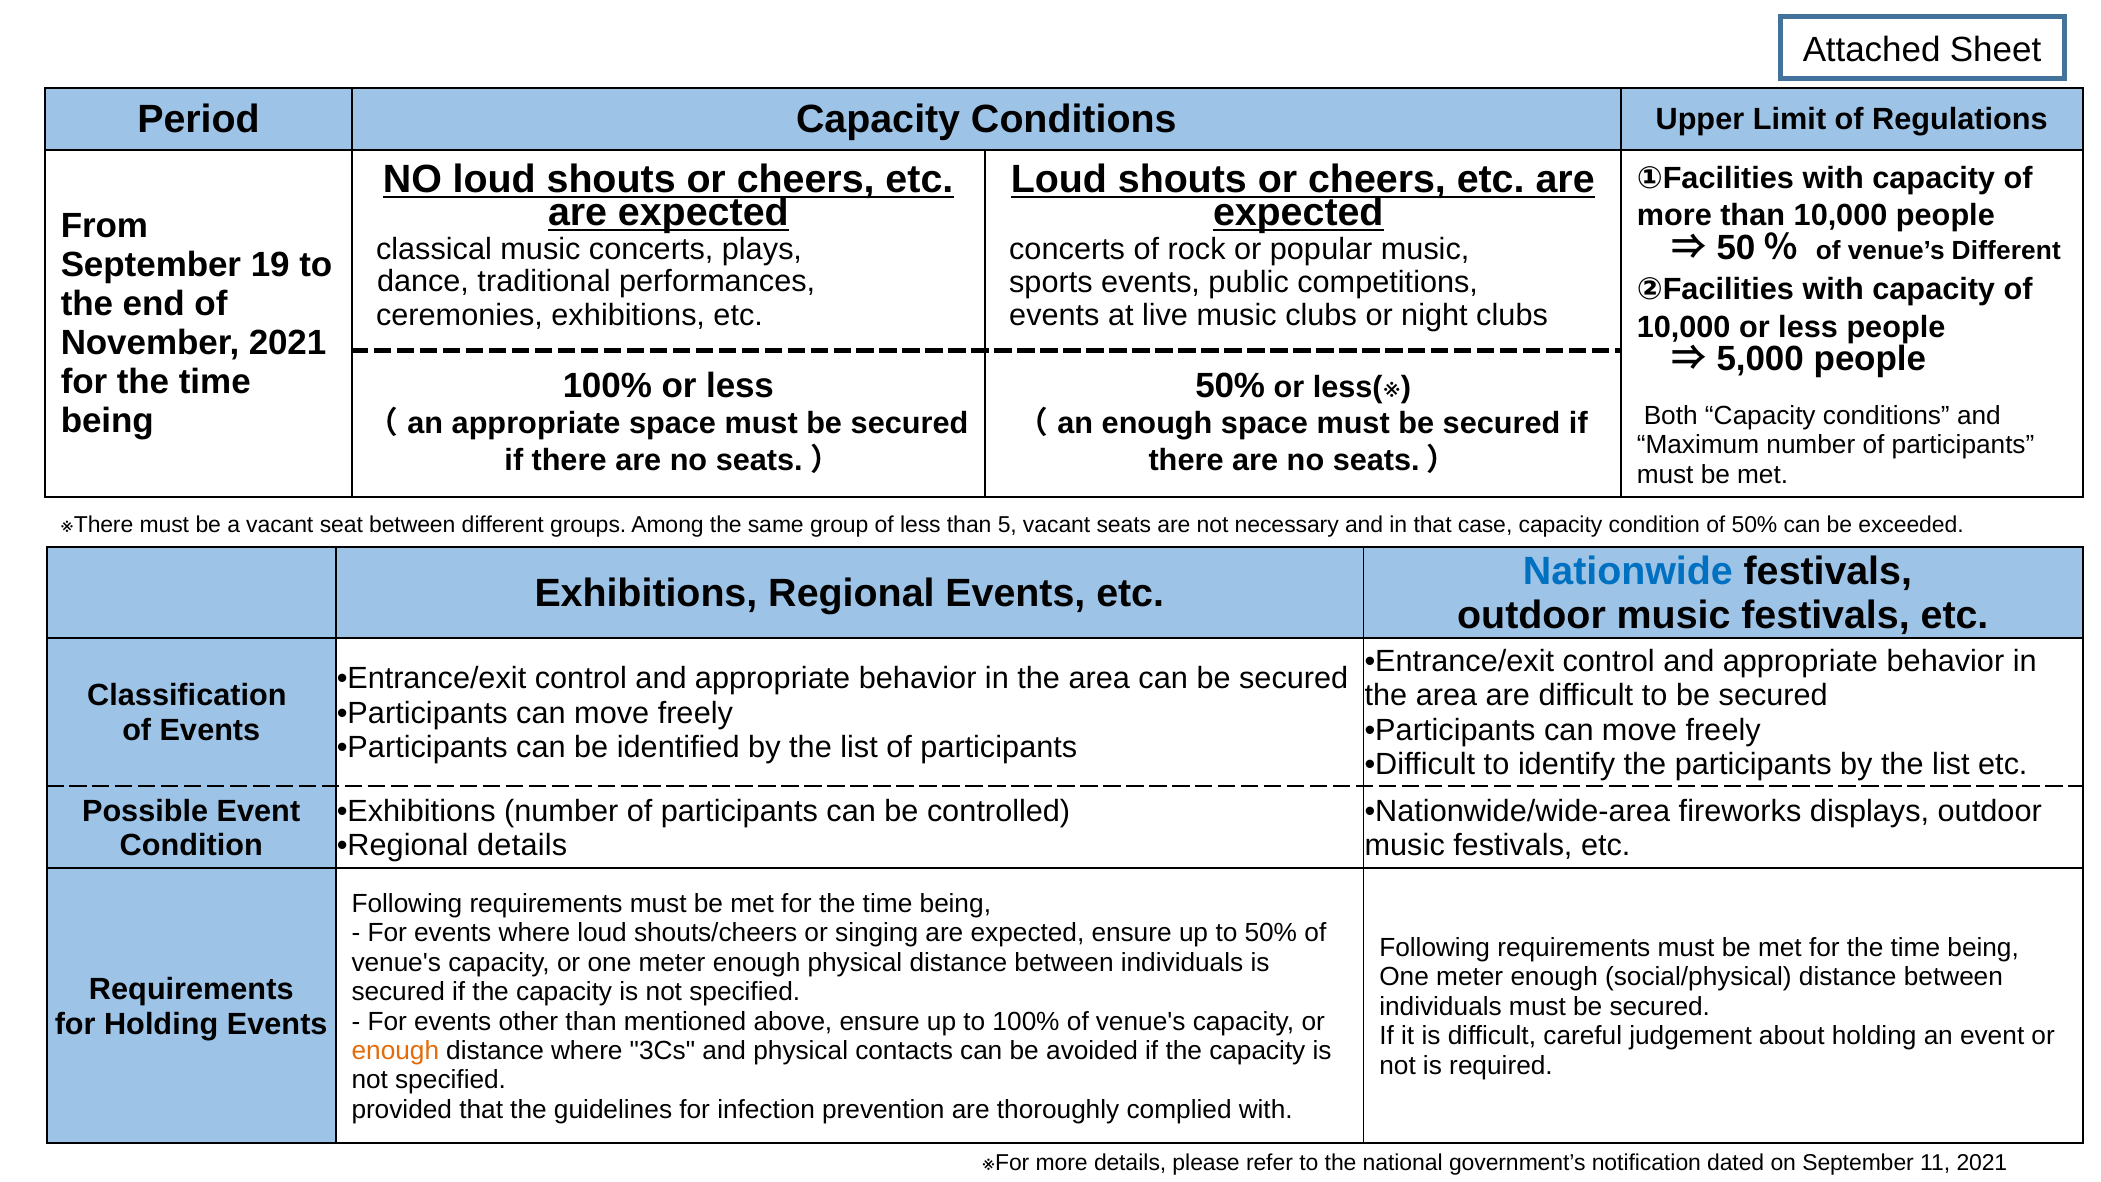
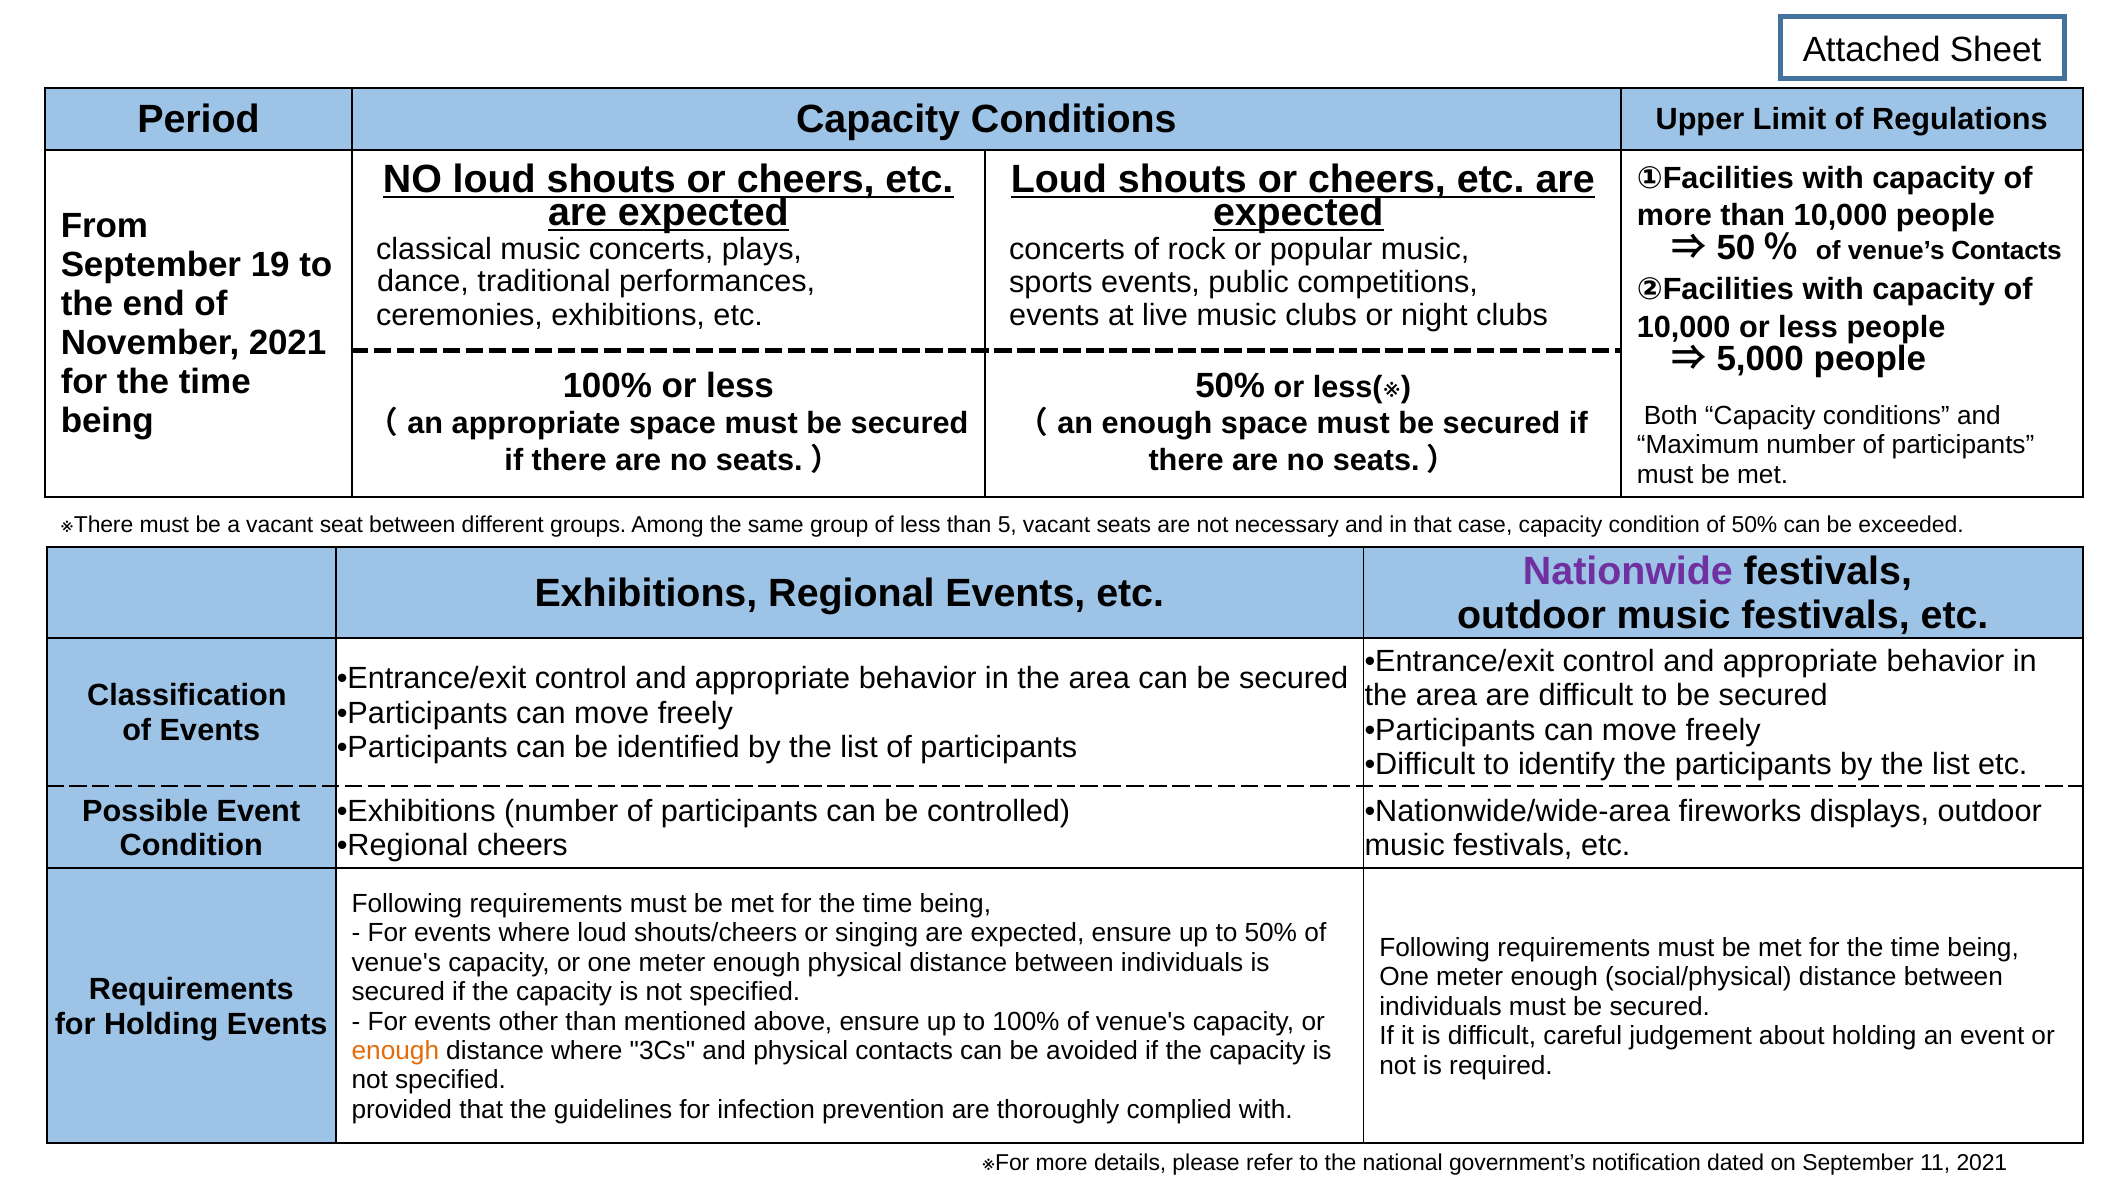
venue’s Different: Different -> Contacts
Nationwide colour: blue -> purple
Regional details: details -> cheers
